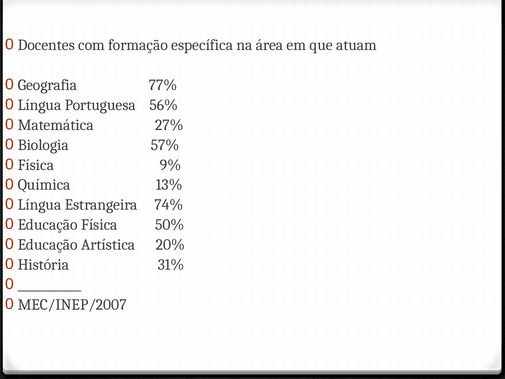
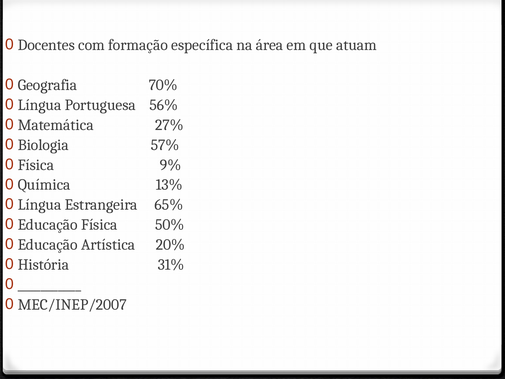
77%: 77% -> 70%
74%: 74% -> 65%
